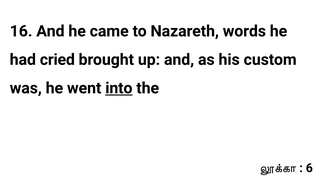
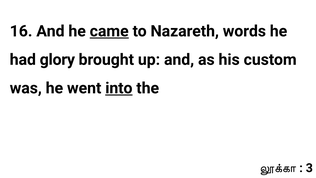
came underline: none -> present
cried: cried -> glory
6: 6 -> 3
